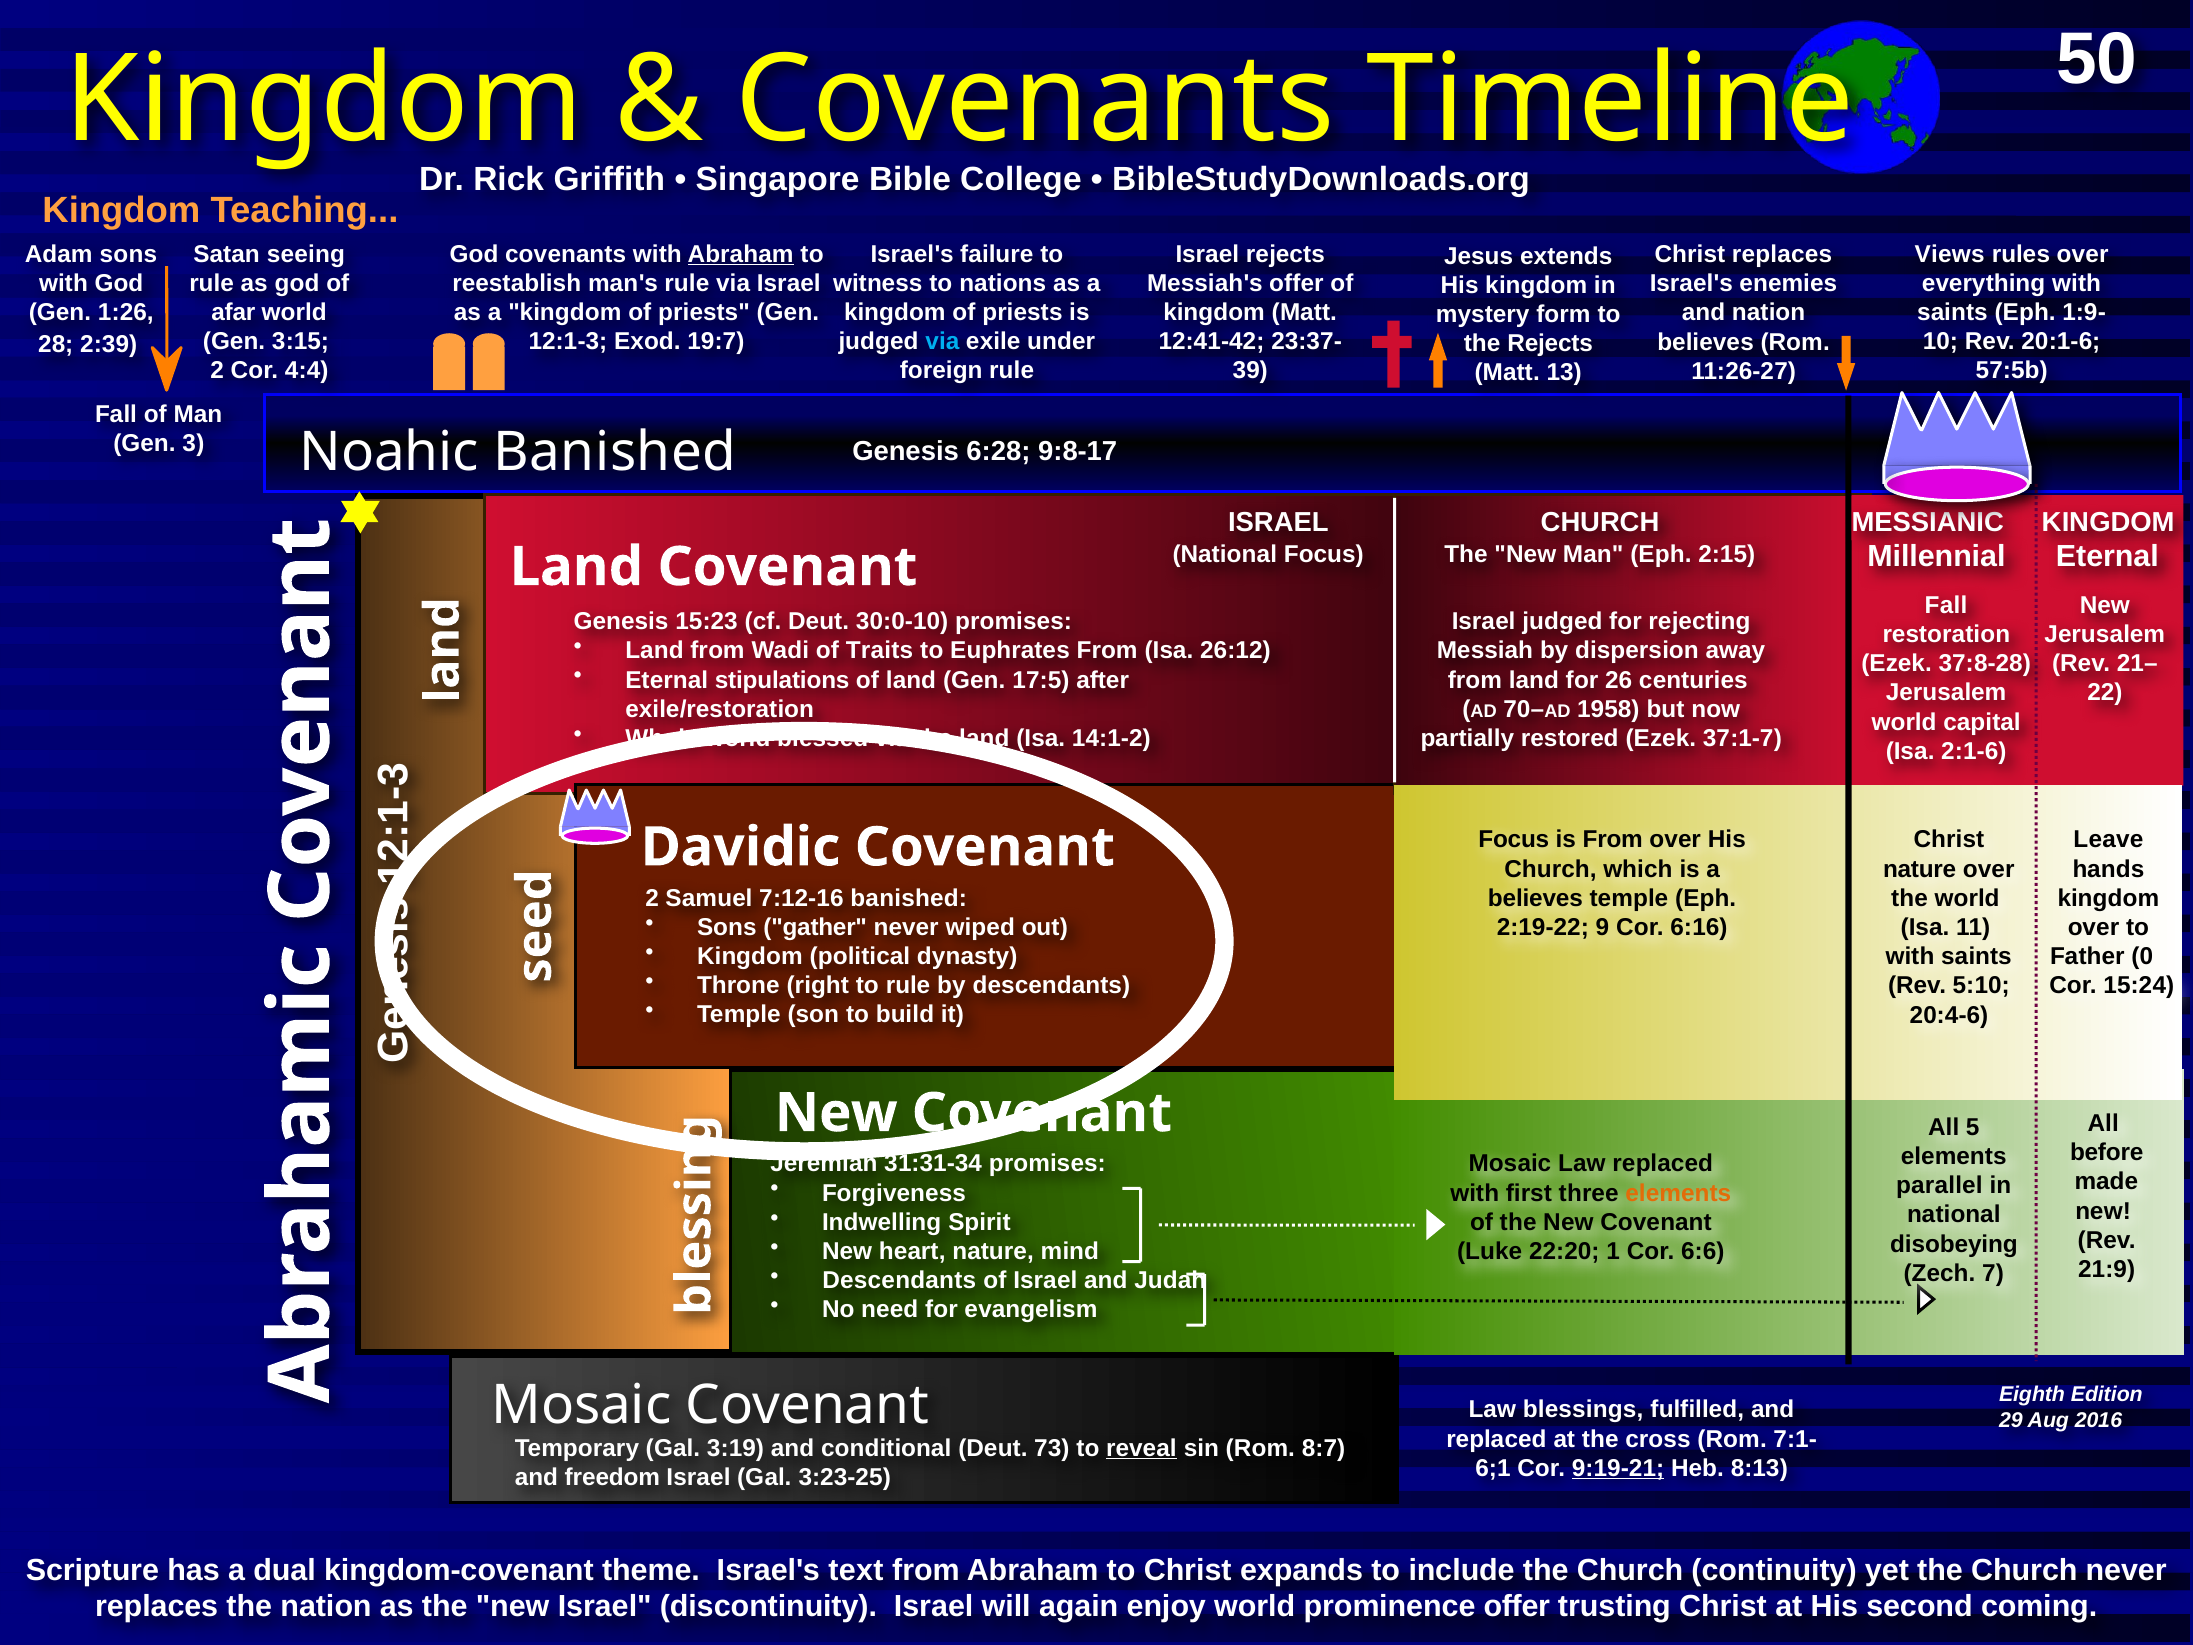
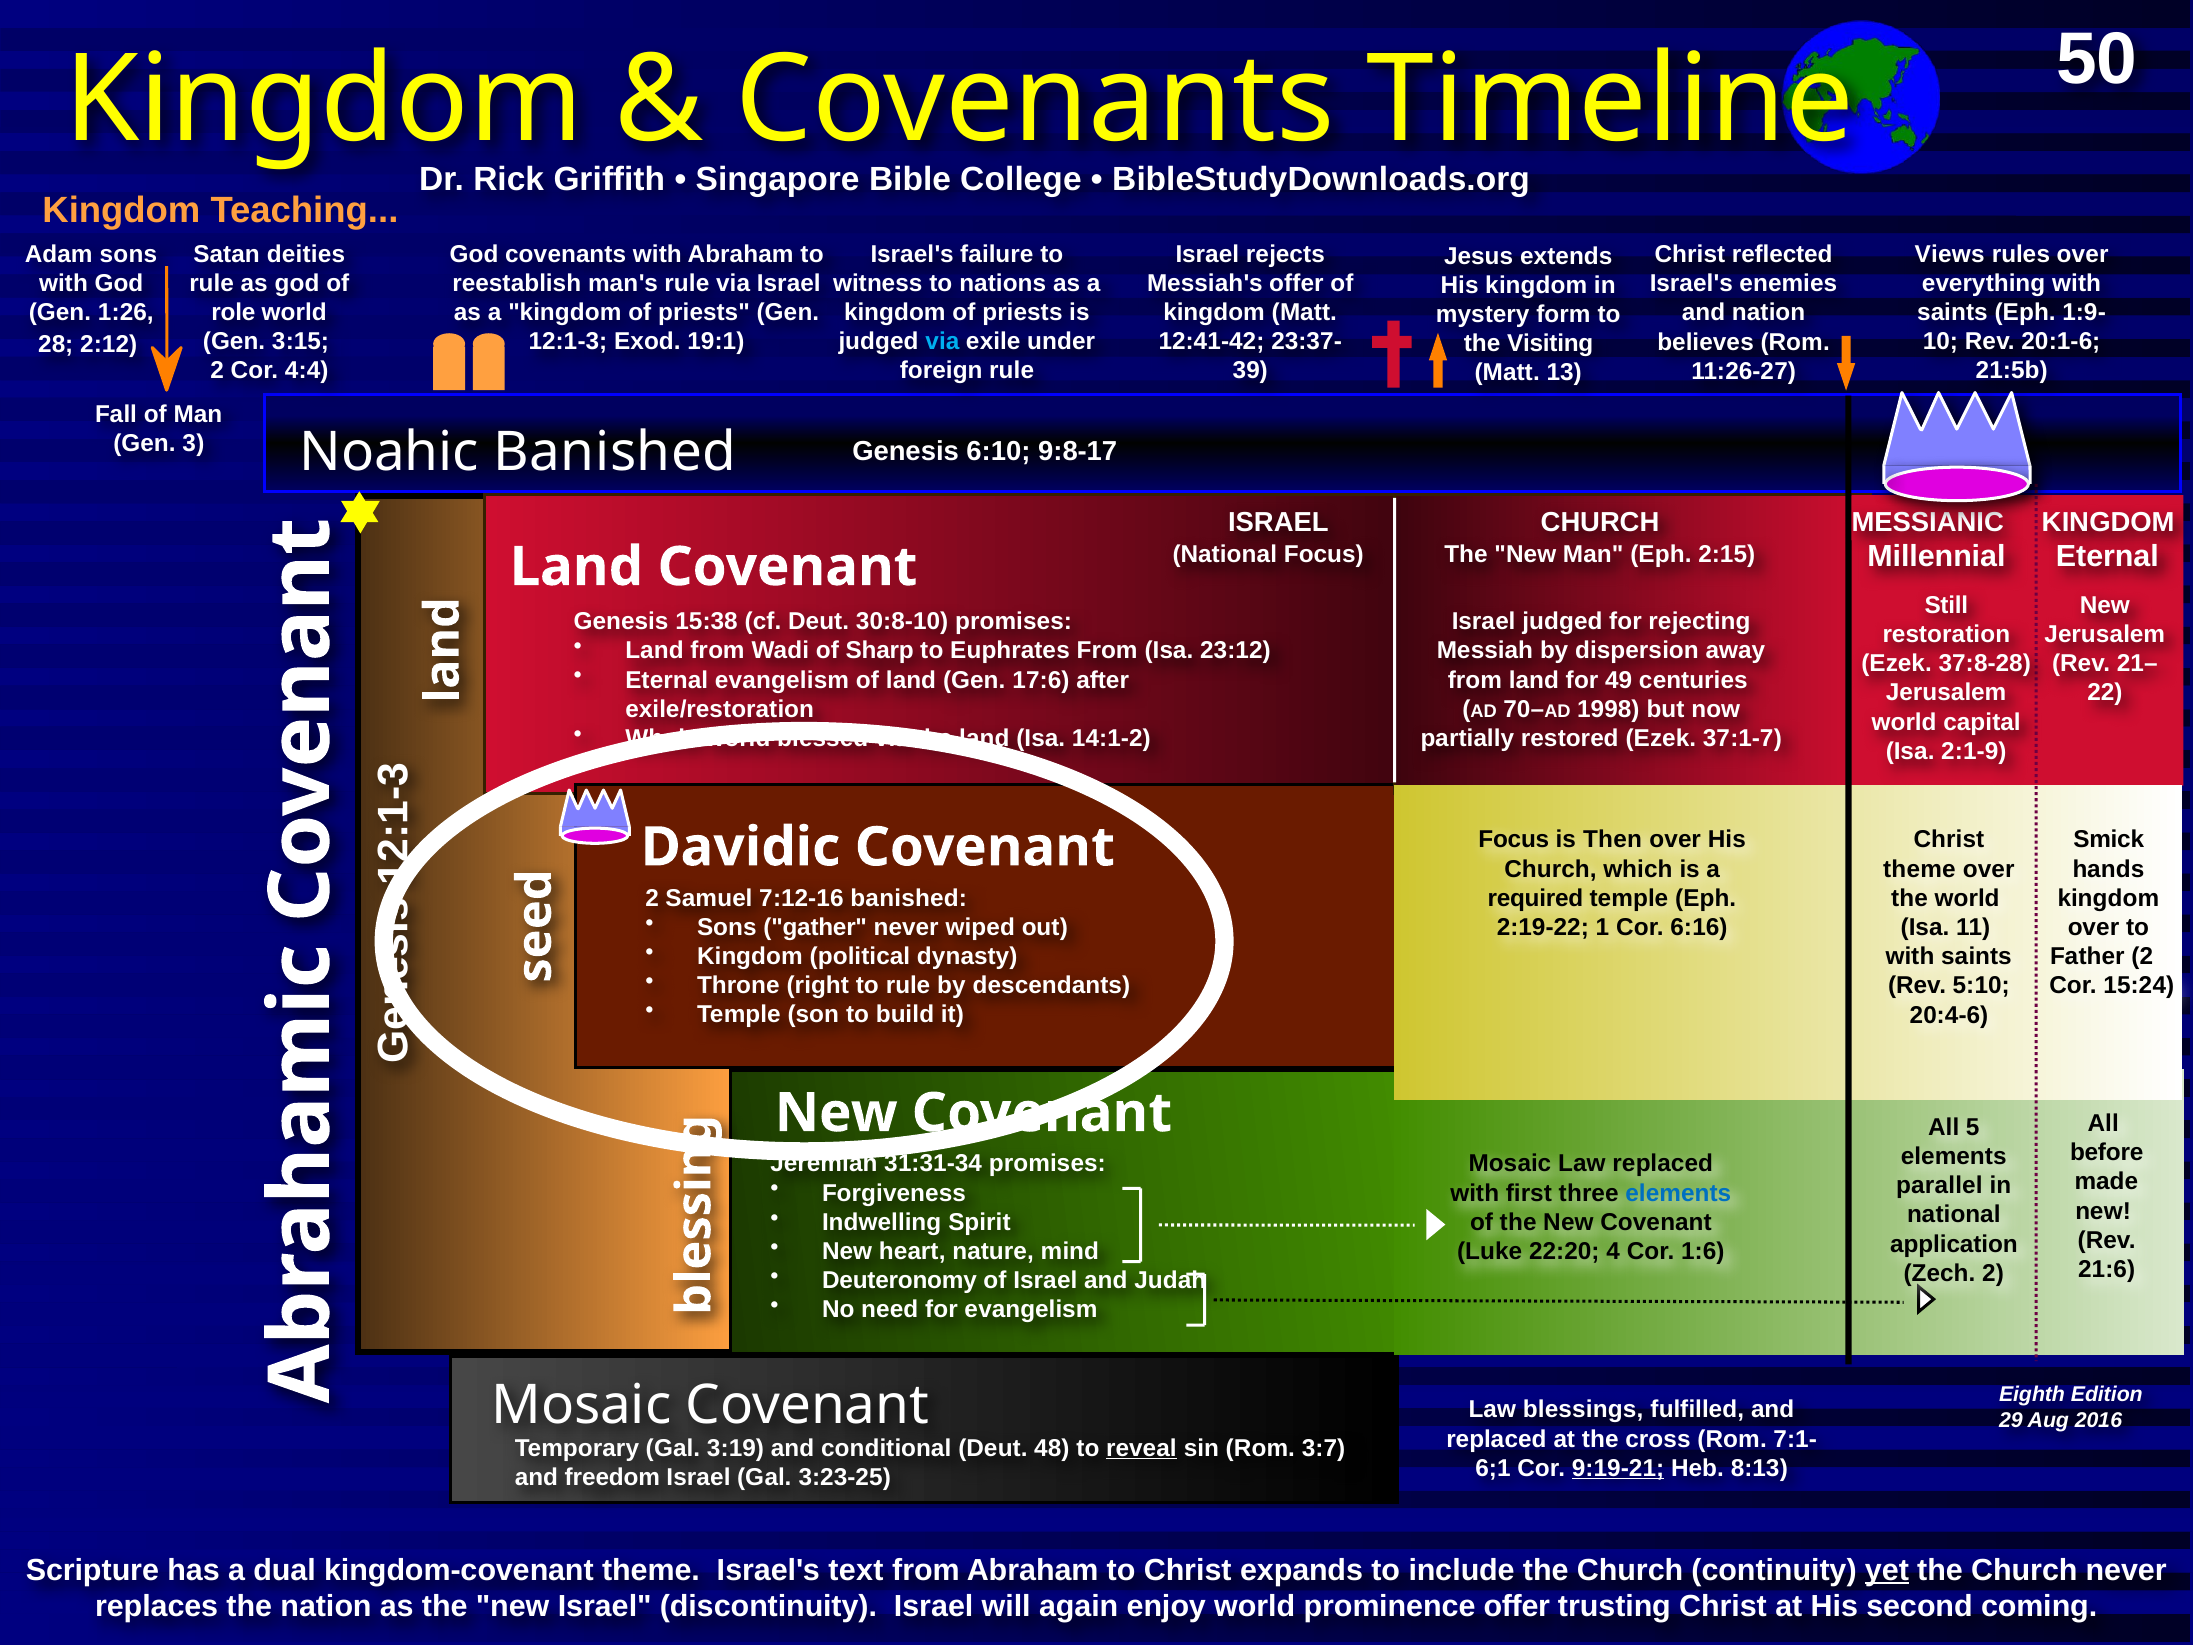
seeing: seeing -> deities
Abraham at (741, 254) underline: present -> none
Christ replaces: replaces -> reflected
afar: afar -> role
19:7: 19:7 -> 19:1
the Rejects: Rejects -> Visiting
2:39: 2:39 -> 2:12
57:5b: 57:5b -> 21:5b
6:28: 6:28 -> 6:10
Fall at (1946, 605): Fall -> Still
15:23: 15:23 -> 15:38
30:0-10: 30:0-10 -> 30:8-10
Traits: Traits -> Sharp
26:12: 26:12 -> 23:12
Eternal stipulations: stipulations -> evangelism
17:5: 17:5 -> 17:6
26: 26 -> 49
1958: 1958 -> 1998
2:1-6: 2:1-6 -> 2:1-9
is From: From -> Then
Leave: Leave -> Smick
nature at (1920, 869): nature -> theme
believes at (1535, 898): believes -> required
2:19-22 9: 9 -> 1
Father 0: 0 -> 2
elements at (1678, 1193) colour: orange -> blue
disobeying: disobeying -> application
22:20 1: 1 -> 4
6:6: 6:6 -> 1:6
21:9: 21:9 -> 21:6
Zech 7: 7 -> 2
Descendants at (899, 1280): Descendants -> Deuteronomy
73: 73 -> 48
8:7: 8:7 -> 3:7
yet underline: none -> present
